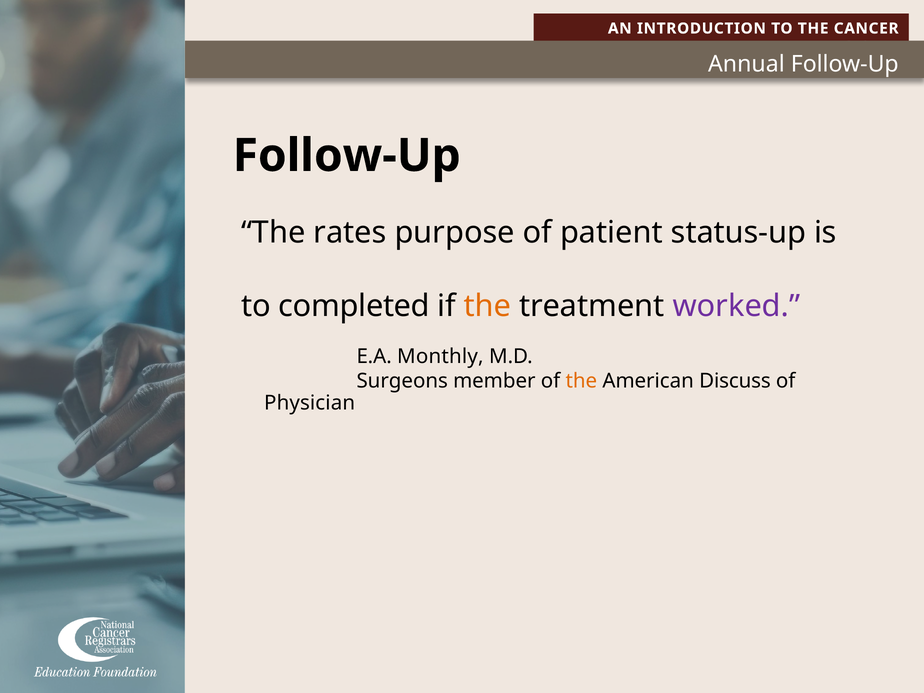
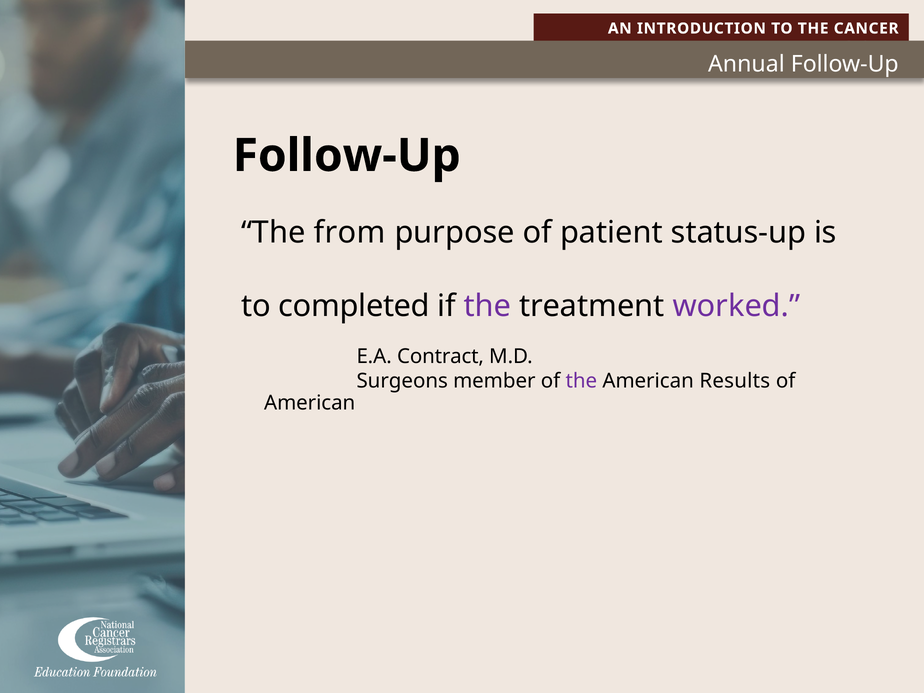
rates: rates -> from
the at (488, 306) colour: orange -> purple
Monthly: Monthly -> Contract
the at (581, 381) colour: orange -> purple
Discuss: Discuss -> Results
Physician at (310, 403): Physician -> American
